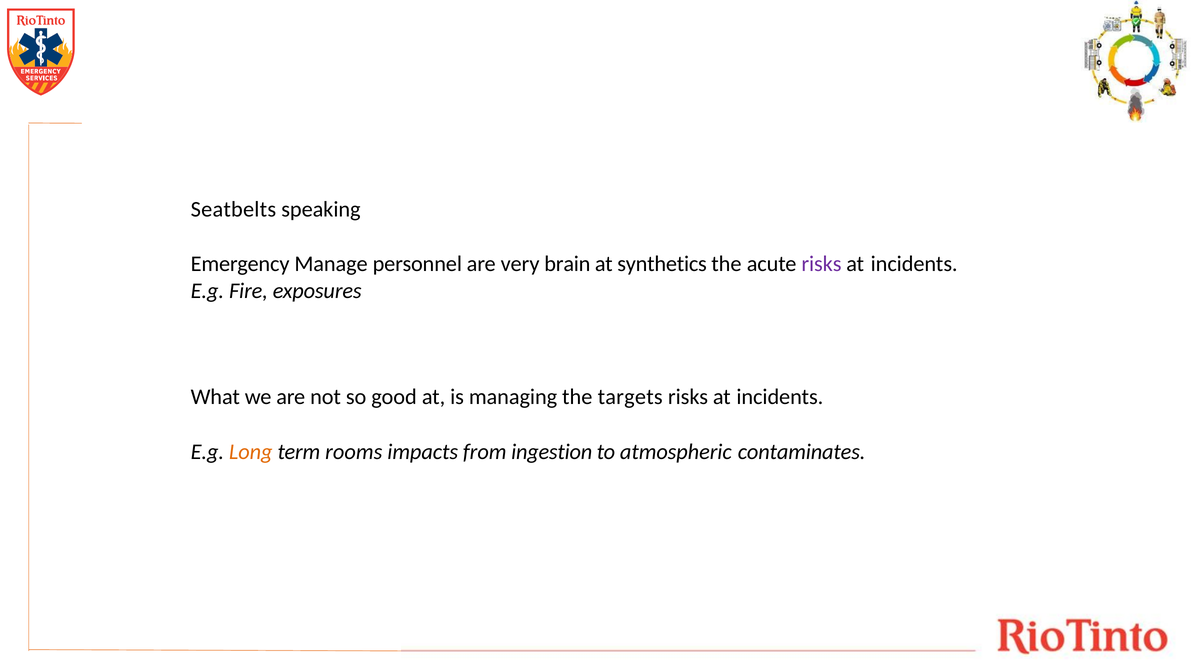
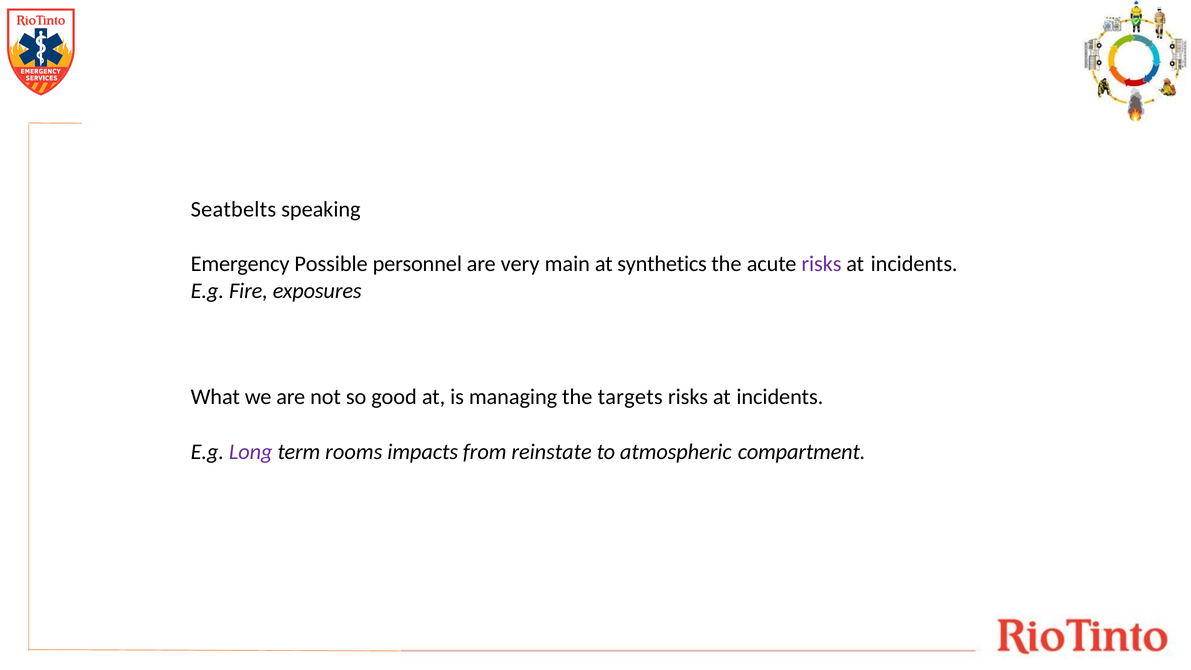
Manage: Manage -> Possible
brain: brain -> main
Long colour: orange -> purple
ingestion: ingestion -> reinstate
contaminates: contaminates -> compartment
